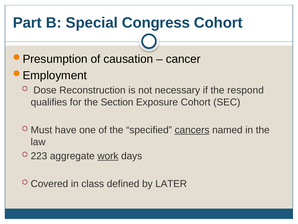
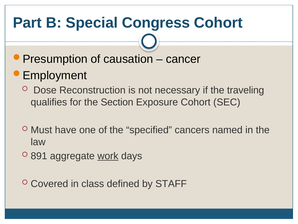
respond: respond -> traveling
cancers underline: present -> none
223: 223 -> 891
LATER: LATER -> STAFF
